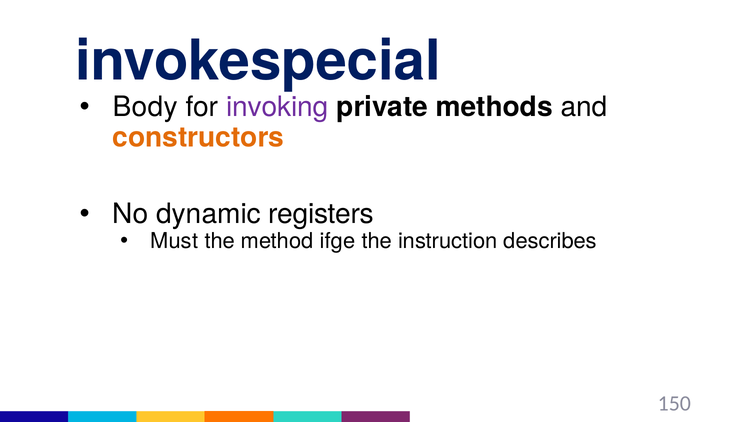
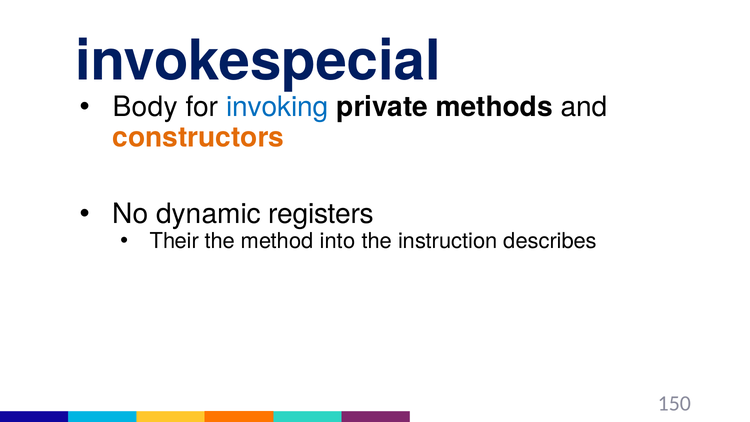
invoking colour: purple -> blue
Must: Must -> Their
ifge: ifge -> into
